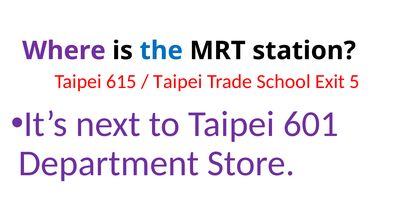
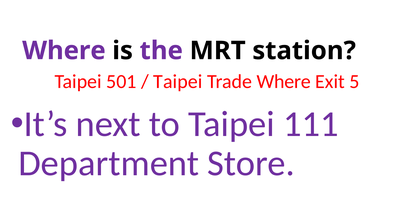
the colour: blue -> purple
615: 615 -> 501
Trade School: School -> Where
601: 601 -> 111
